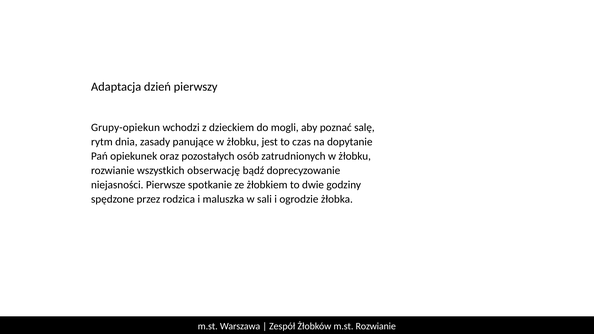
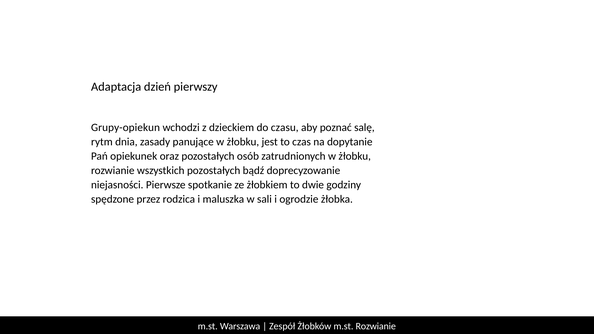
mogli: mogli -> czasu
wszystkich obserwację: obserwację -> pozostałych
